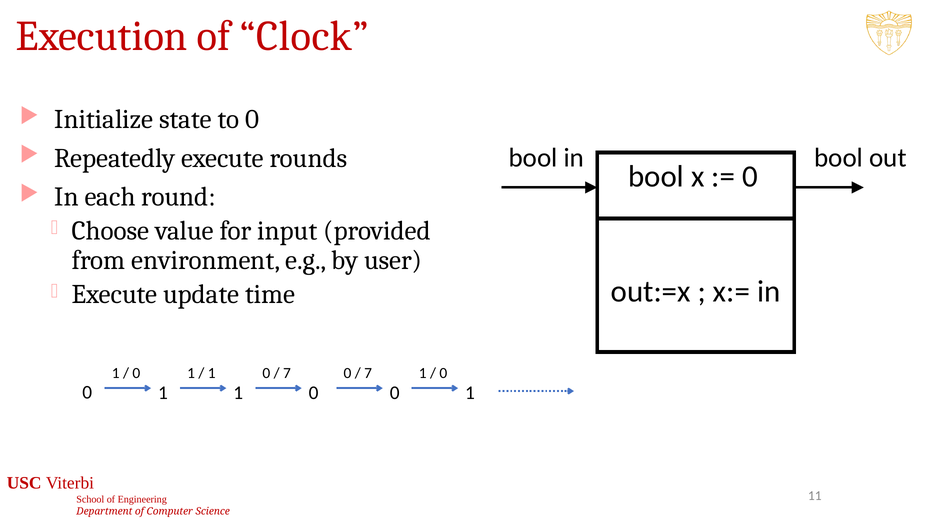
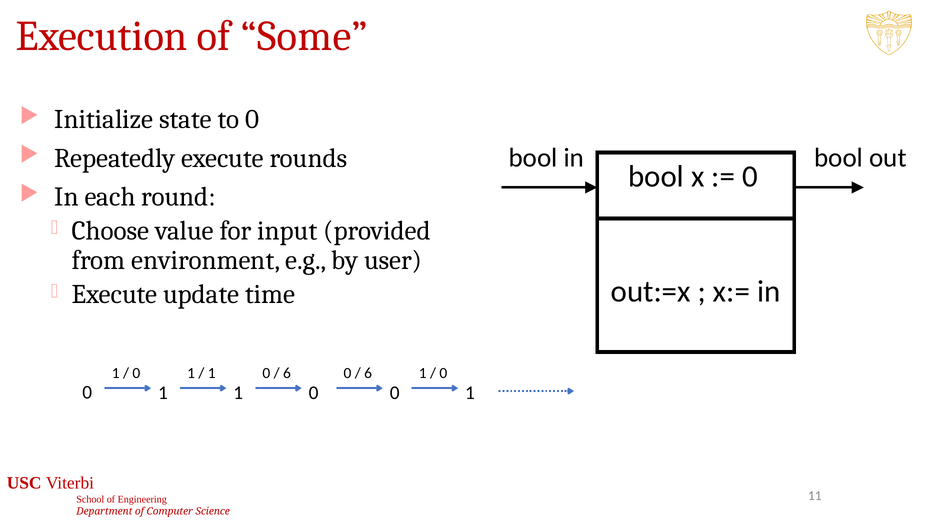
Clock: Clock -> Some
7 at (287, 373): 7 -> 6
7 at (368, 373): 7 -> 6
